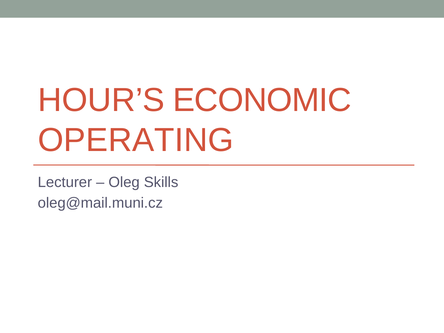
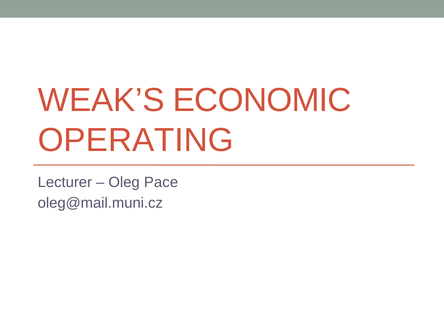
HOUR’S: HOUR’S -> WEAK’S
Skills: Skills -> Pace
